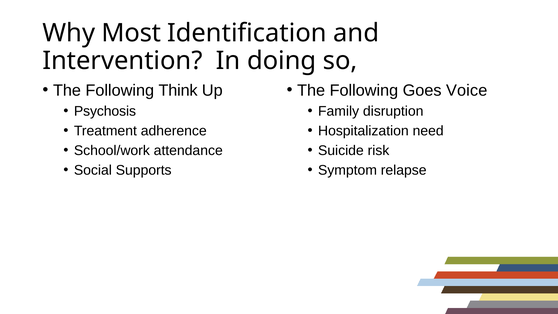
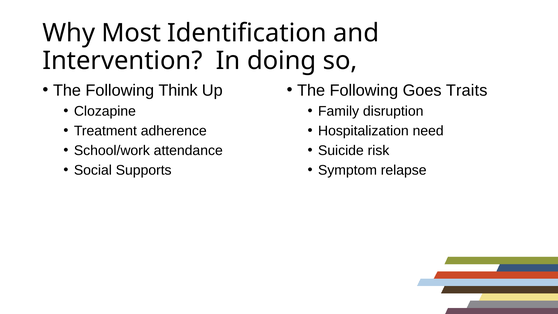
Voice: Voice -> Traits
Psychosis: Psychosis -> Clozapine
